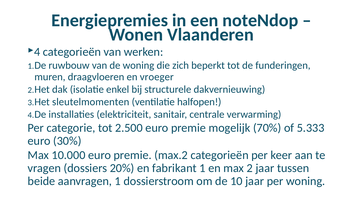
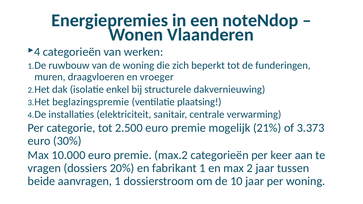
sleutelmomenten: sleutelmomenten -> beglazingspremie
halfopen: halfopen -> plaatsing
70%: 70% -> 21%
5.333: 5.333 -> 3.373
